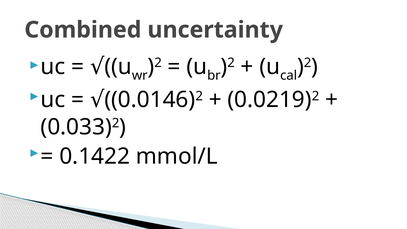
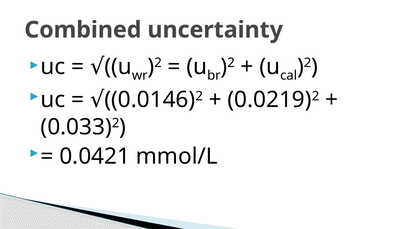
0.1422: 0.1422 -> 0.0421
